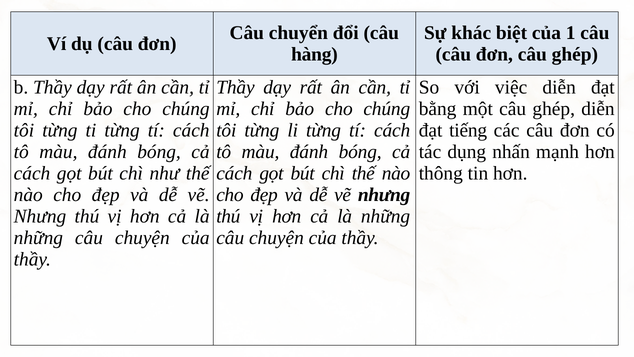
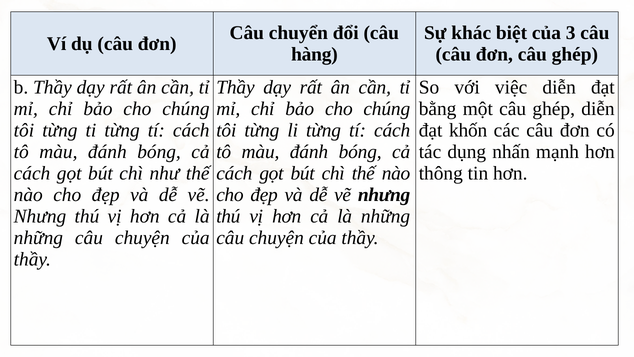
1: 1 -> 3
tiếng: tiếng -> khốn
